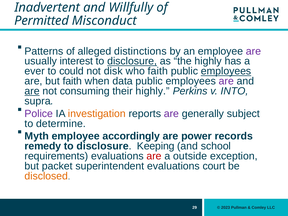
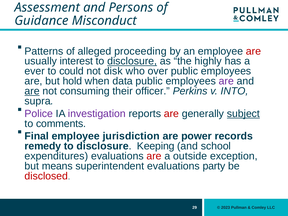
Inadvertent: Inadvertent -> Assessment
Willfully: Willfully -> Persons
Permitted: Permitted -> Guidance
distinctions: distinctions -> proceeding
are at (253, 51) colour: purple -> red
who faith: faith -> over
employees at (226, 71) underline: present -> none
but faith: faith -> hold
their highly: highly -> officer
investigation colour: orange -> purple
are at (171, 114) colour: purple -> red
subject underline: none -> present
determine: determine -> comments
Myth: Myth -> Final
accordingly: accordingly -> jurisdiction
requirements: requirements -> expenditures
packet: packet -> means
court: court -> party
disclosed colour: orange -> red
